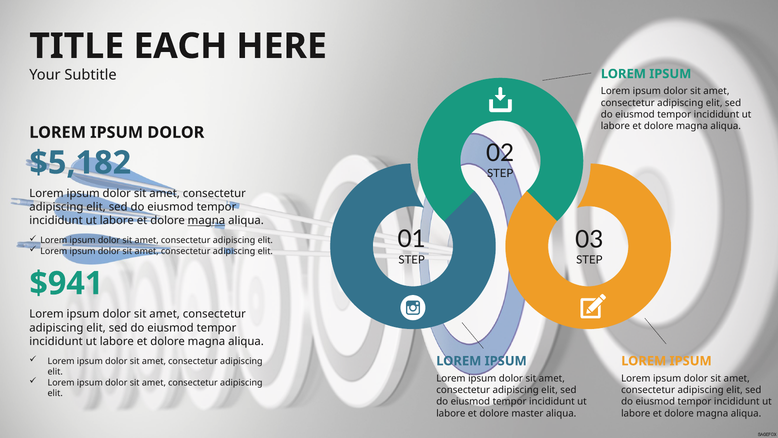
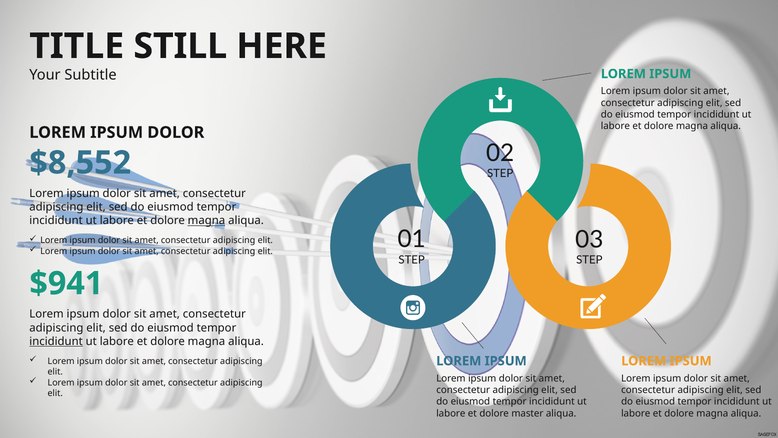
EACH: EACH -> STILL
$5,182: $5,182 -> $8,552
incididunt at (56, 341) underline: none -> present
